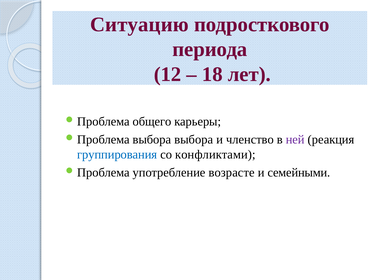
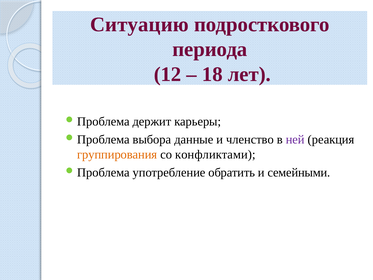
общего: общего -> держит
выбора выбора: выбора -> данные
группирования colour: blue -> orange
возрасте: возрасте -> обратить
